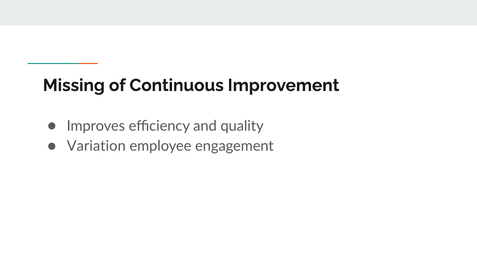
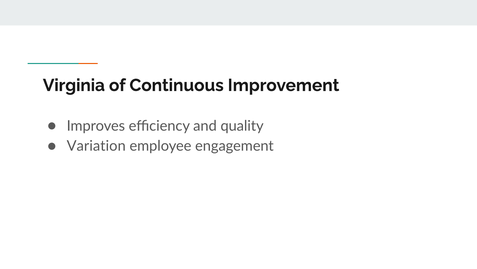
Missing: Missing -> Virginia
